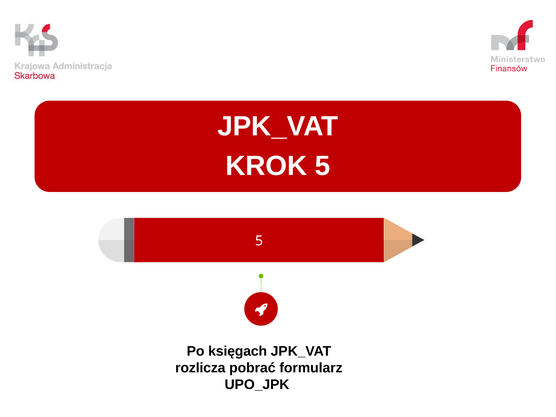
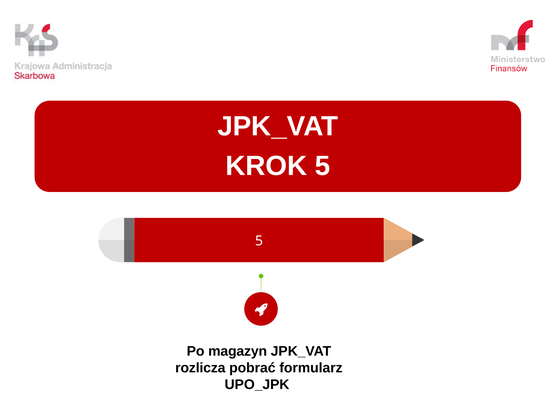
księgach: księgach -> magazyn
